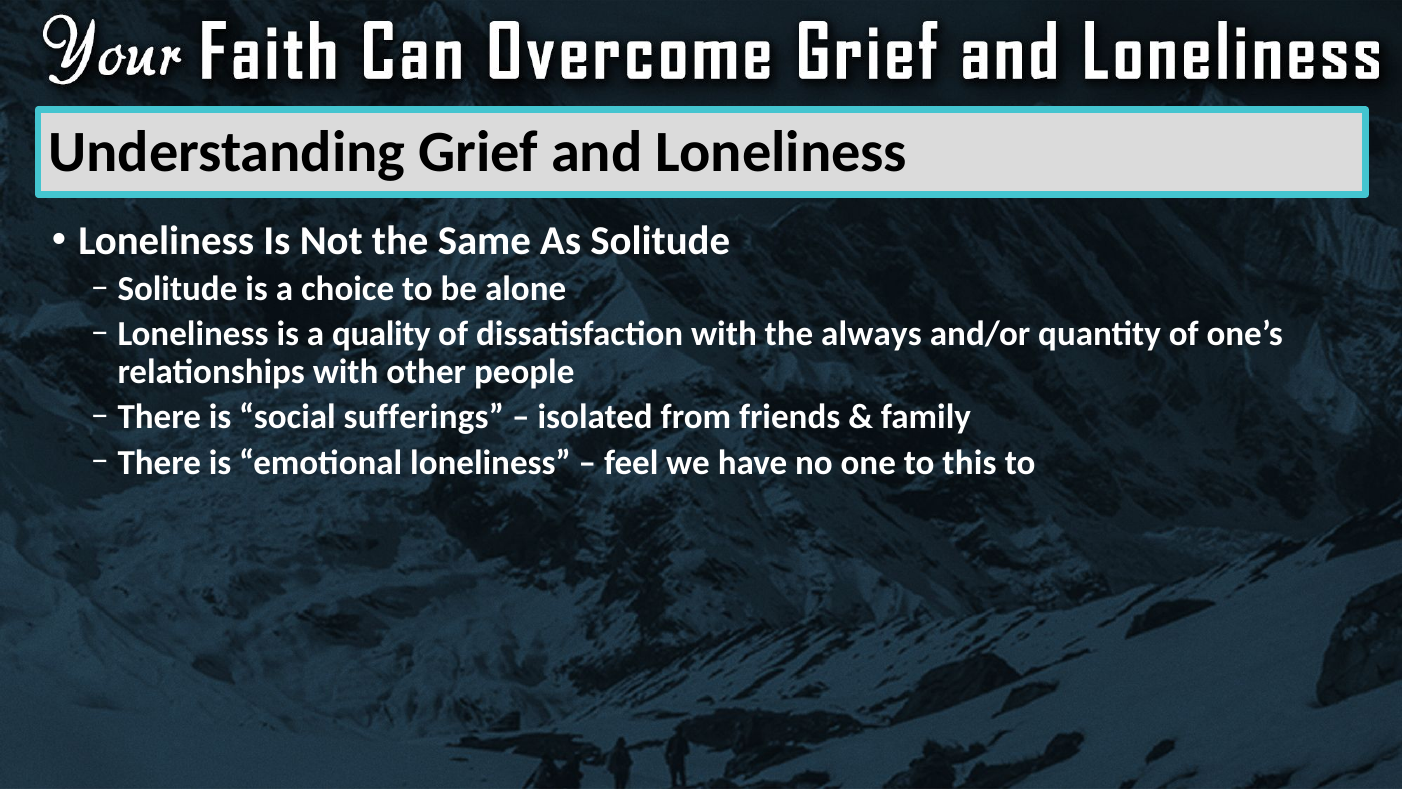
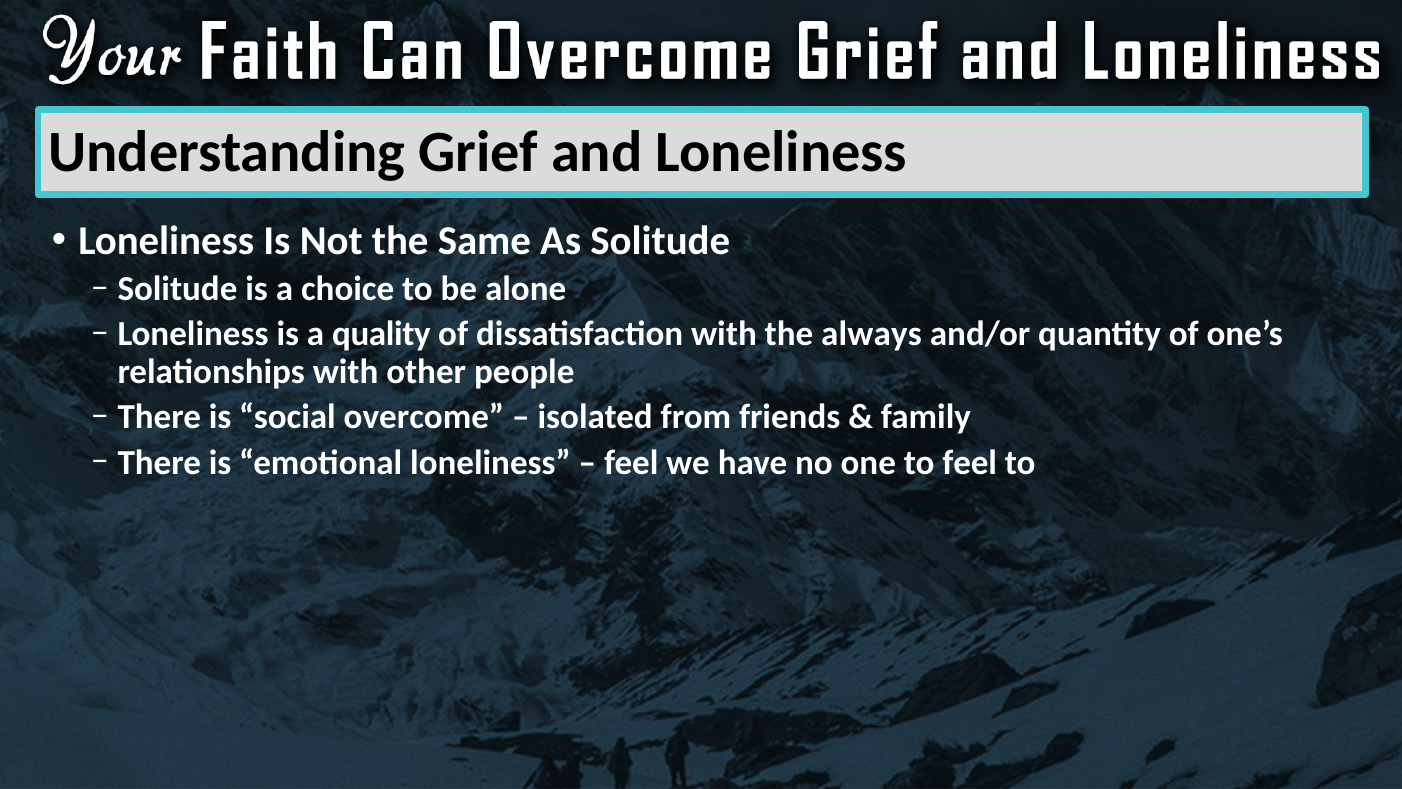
sufferings: sufferings -> overcome
to this: this -> feel
